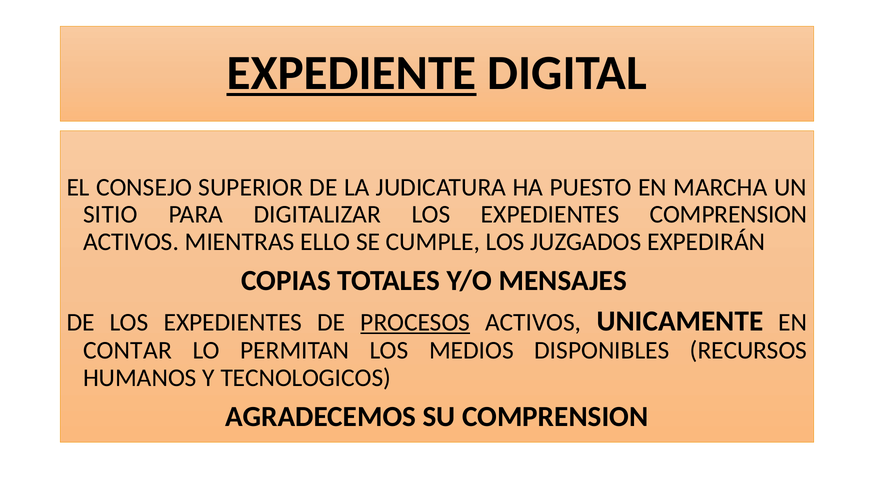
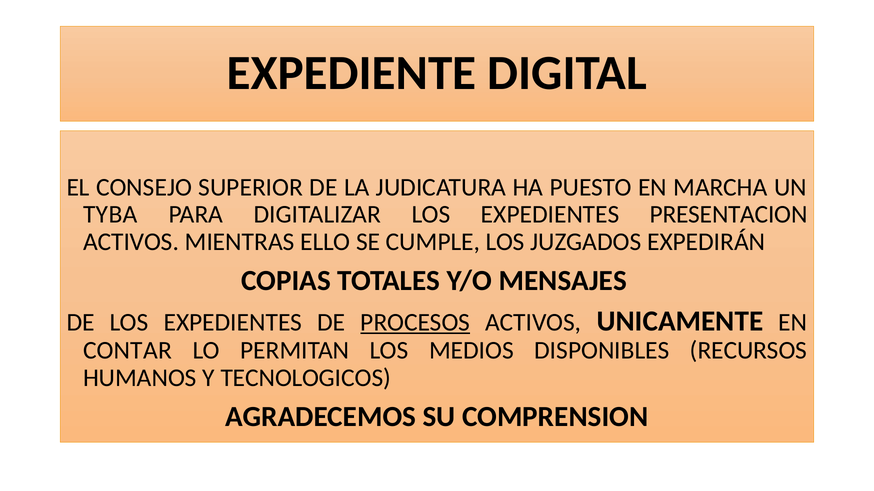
EXPEDIENTE underline: present -> none
SITIO: SITIO -> TYBA
EXPEDIENTES COMPRENSION: COMPRENSION -> PRESENTACION
